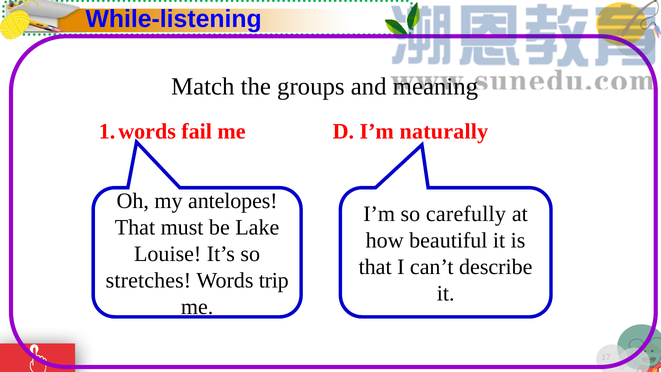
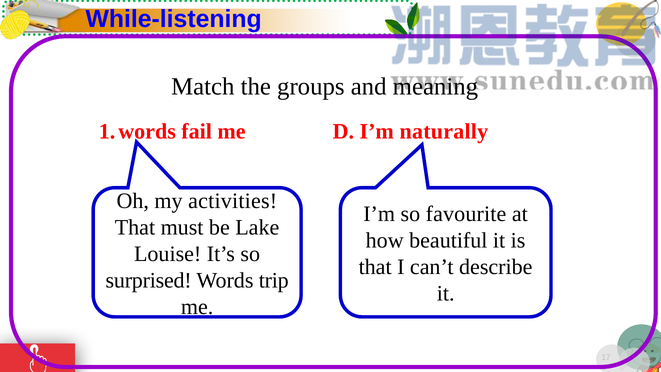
antelopes: antelopes -> activities
carefully: carefully -> favourite
stretches: stretches -> surprised
